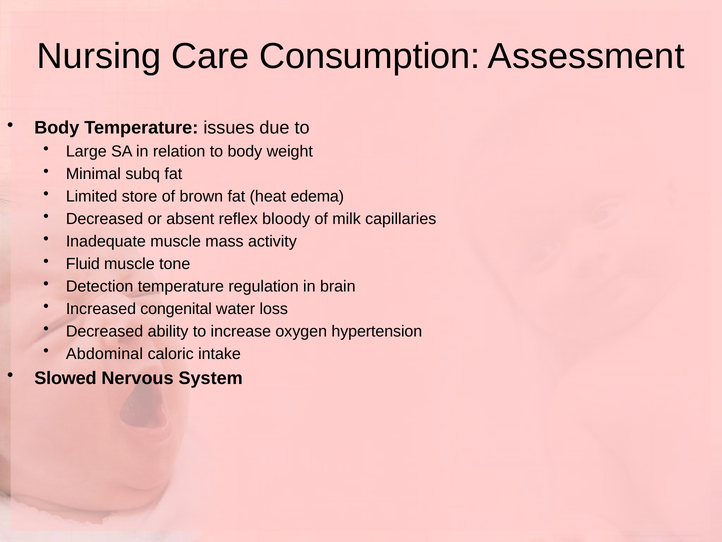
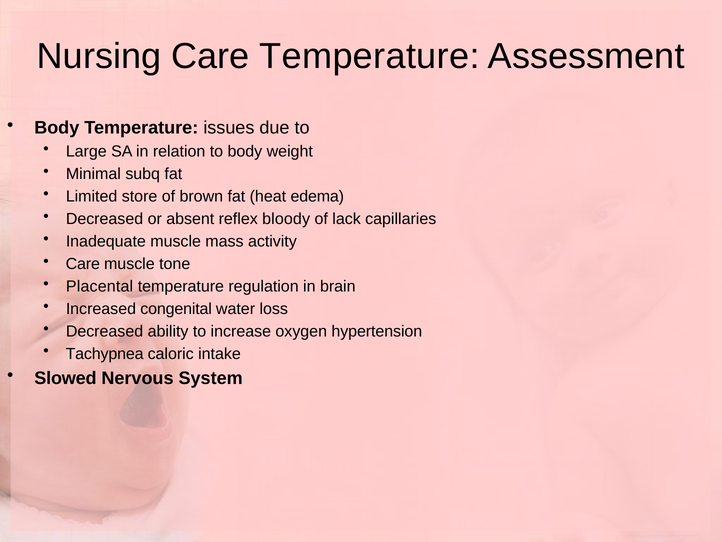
Care Consumption: Consumption -> Temperature
milk: milk -> lack
Fluid at (83, 264): Fluid -> Care
Detection: Detection -> Placental
Abdominal: Abdominal -> Tachypnea
